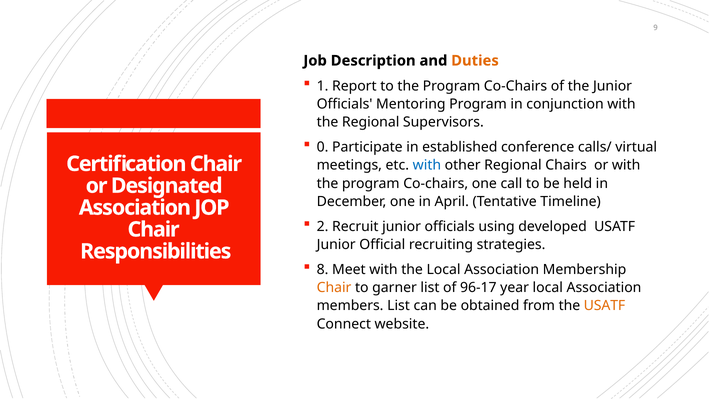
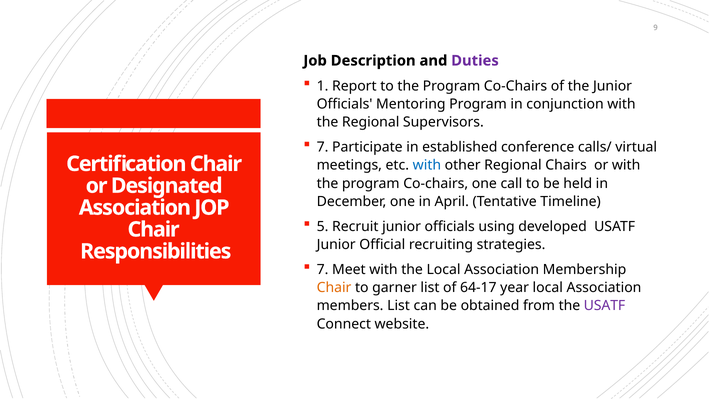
Duties colour: orange -> purple
0 at (323, 147): 0 -> 7
2: 2 -> 5
8 at (323, 270): 8 -> 7
96-17: 96-17 -> 64-17
USATF at (604, 306) colour: orange -> purple
